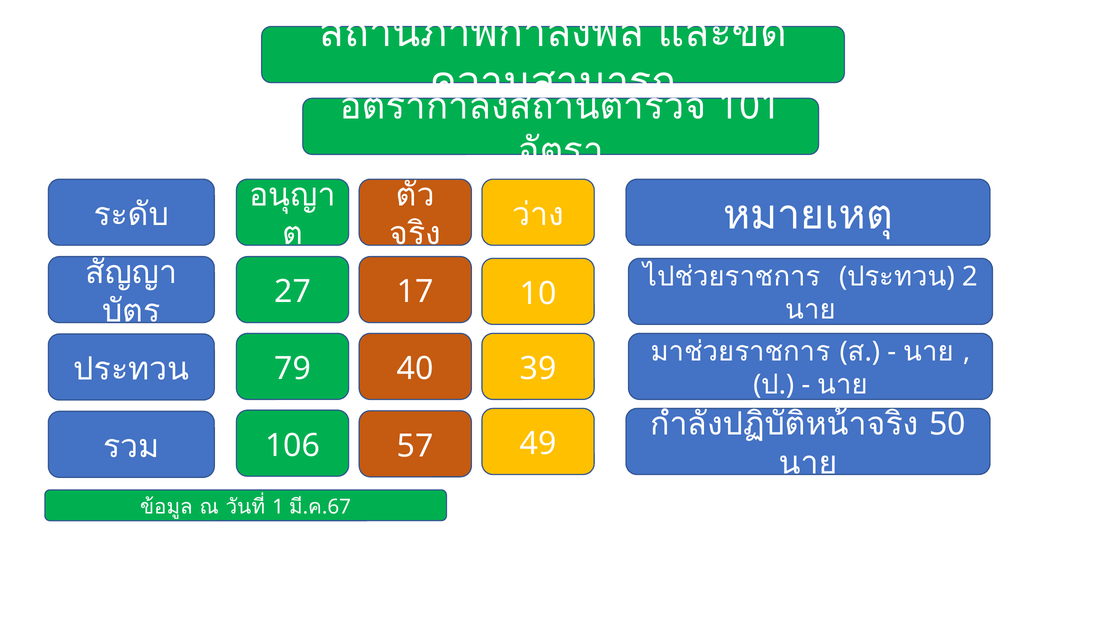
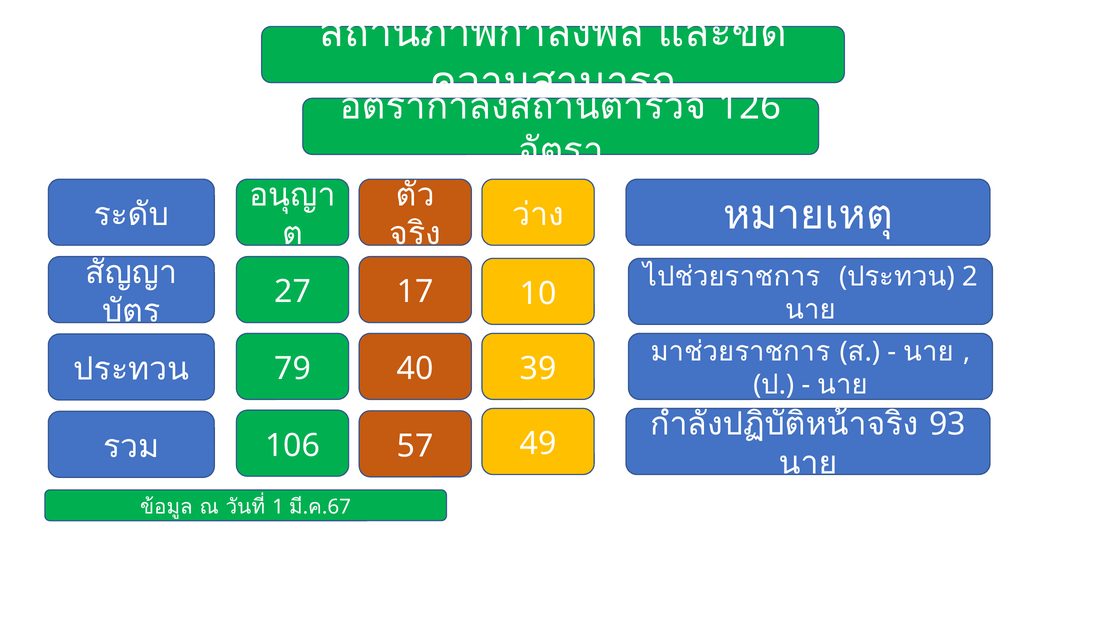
101: 101 -> 126
50: 50 -> 93
